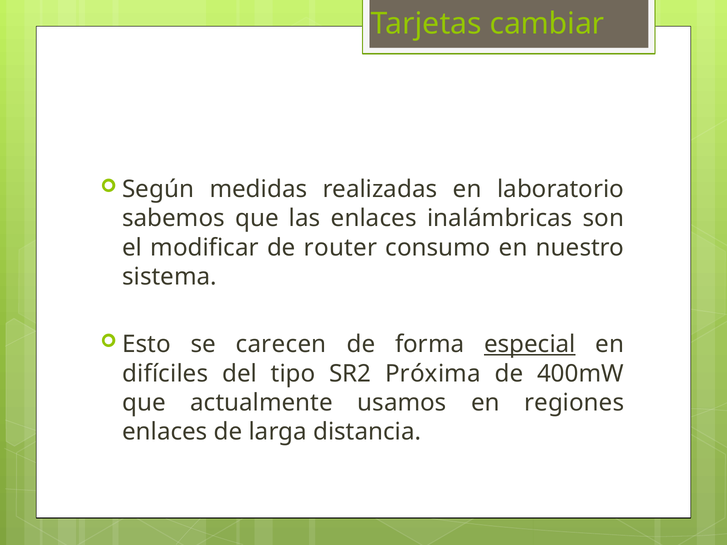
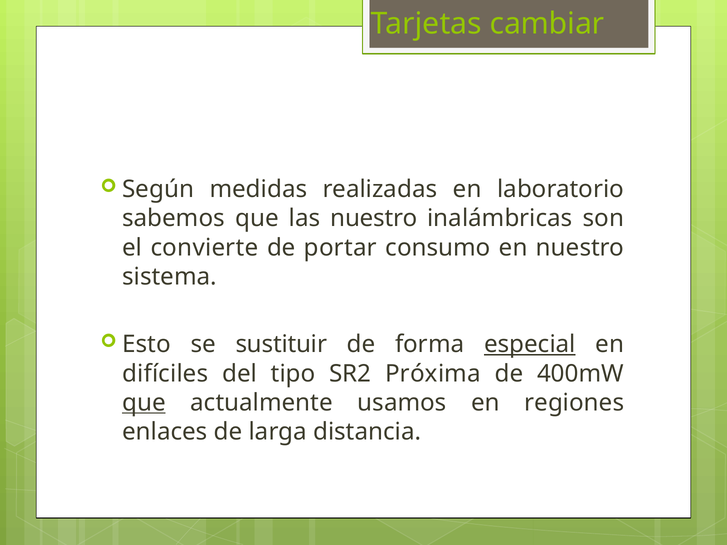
las enlaces: enlaces -> nuestro
modificar: modificar -> convierte
router: router -> portar
carecen: carecen -> sustituir
que at (144, 403) underline: none -> present
